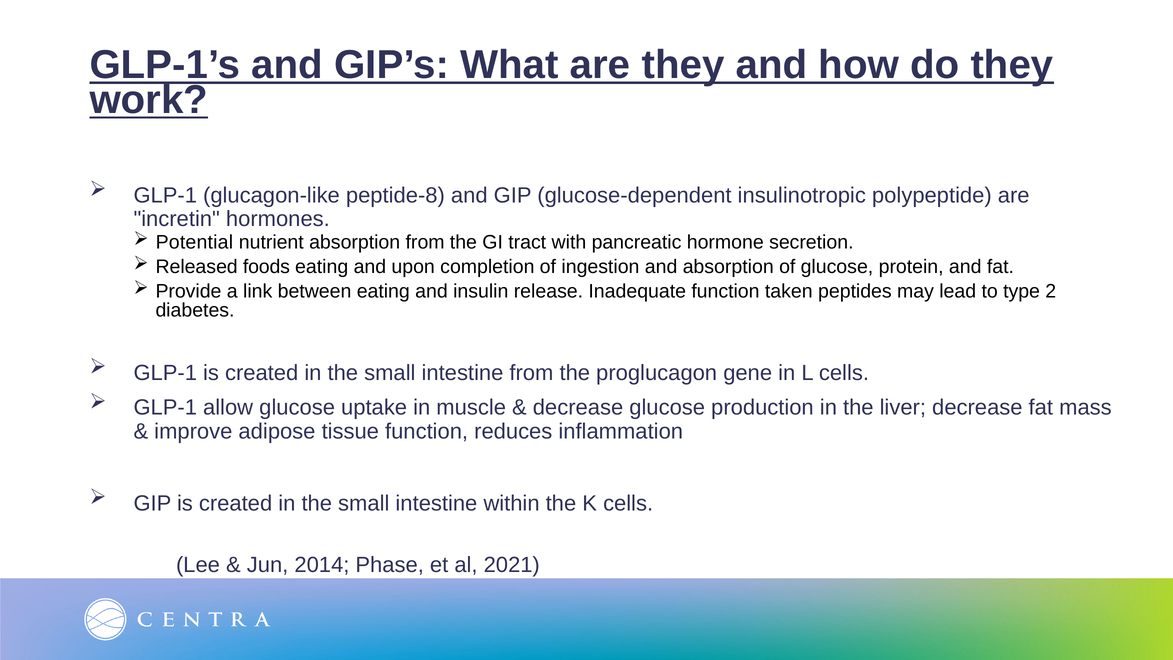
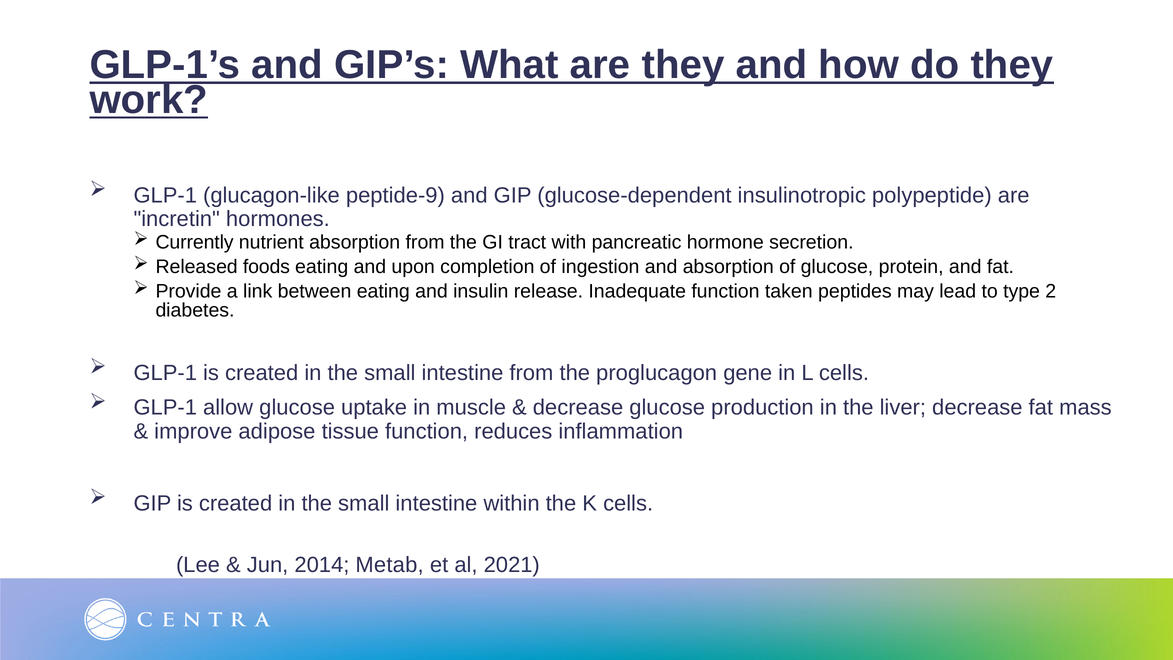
peptide-8: peptide-8 -> peptide-9
Potential: Potential -> Currently
Phase: Phase -> Metab
